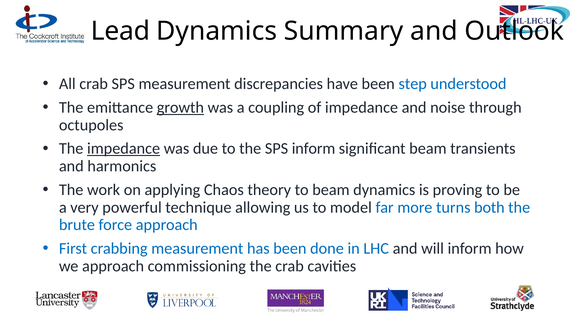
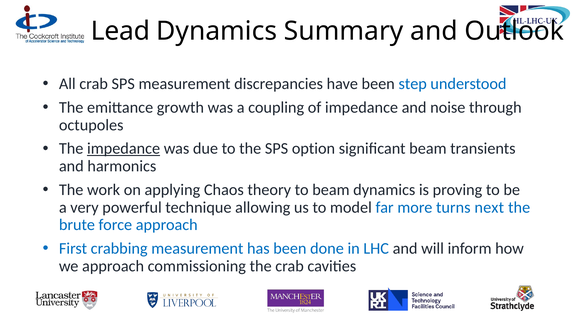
growth underline: present -> none
SPS inform: inform -> option
both: both -> next
